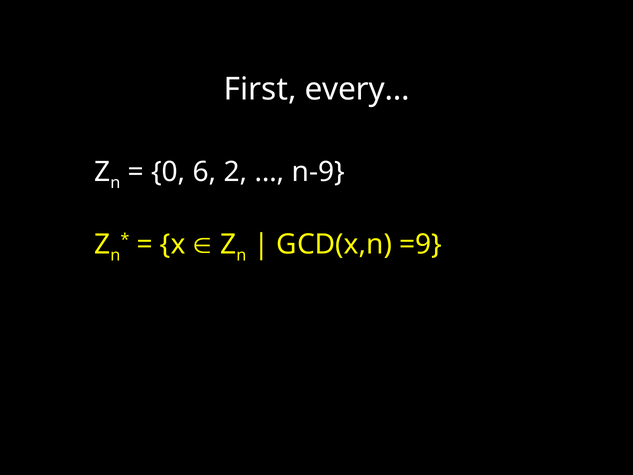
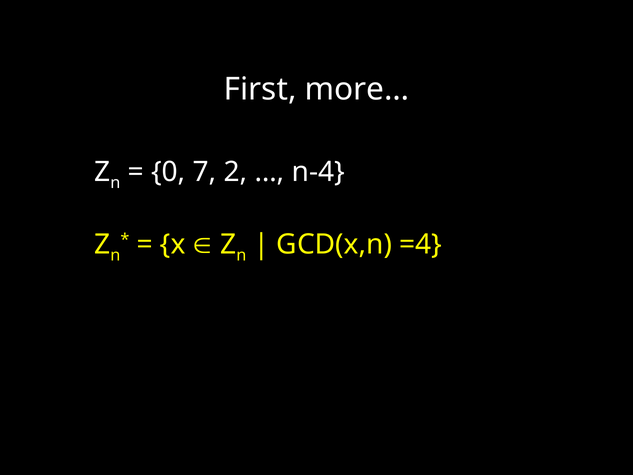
every…: every… -> more…
6: 6 -> 7
n-9: n-9 -> n-4
=9: =9 -> =4
